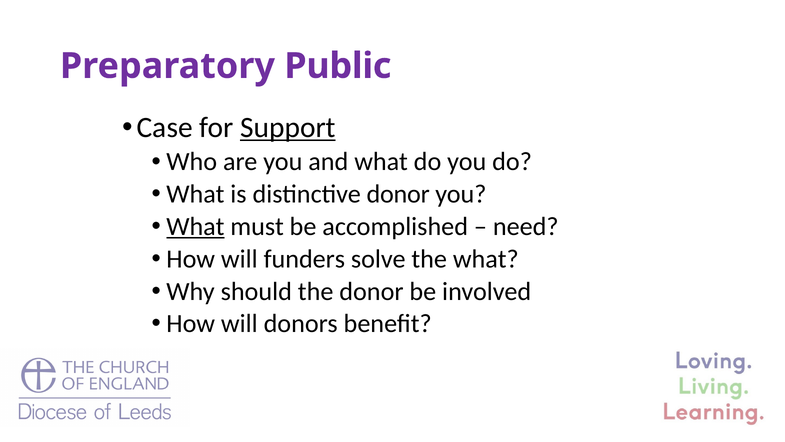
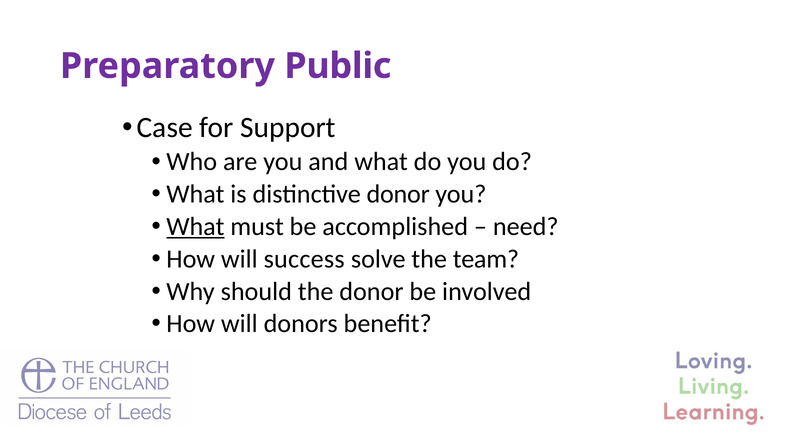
Support underline: present -> none
funders: funders -> success
the what: what -> team
